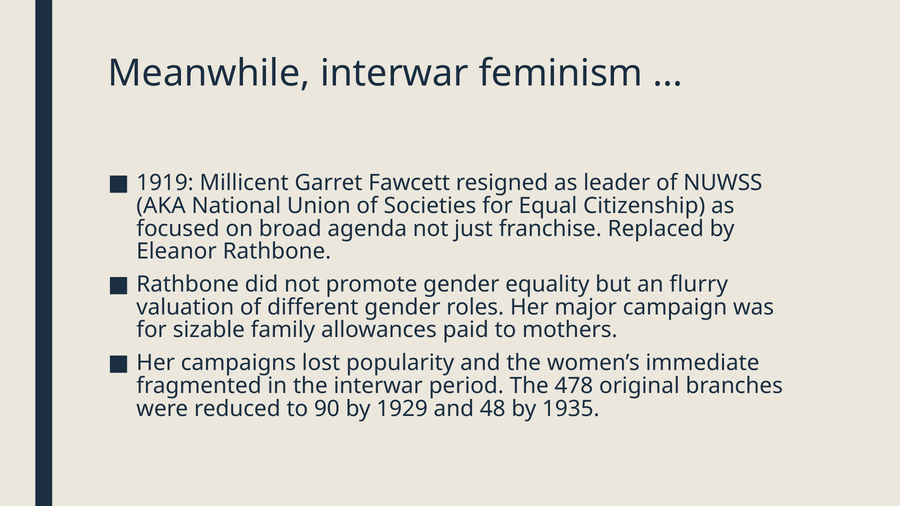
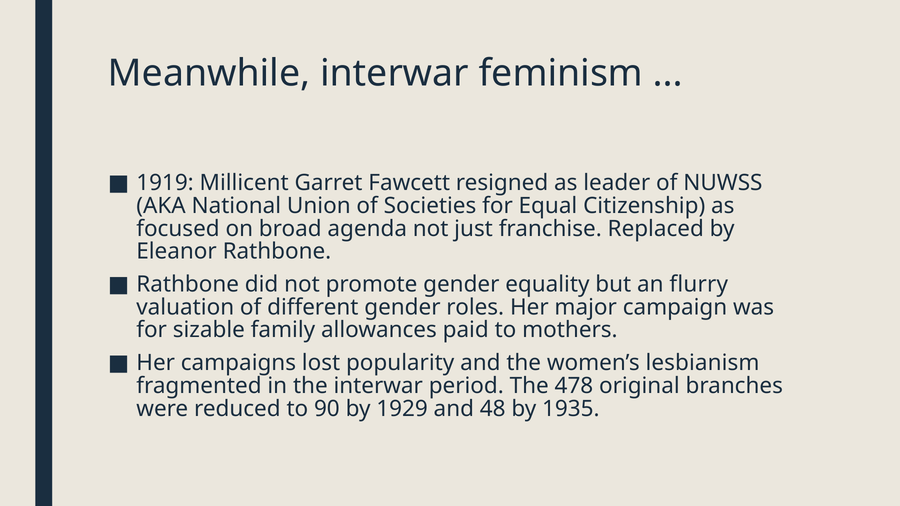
immediate: immediate -> lesbianism
